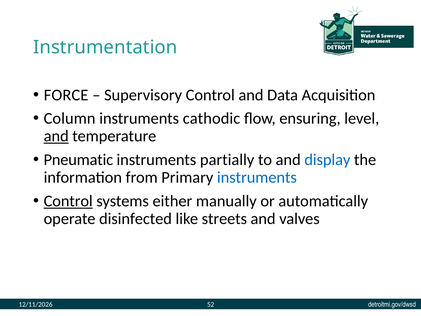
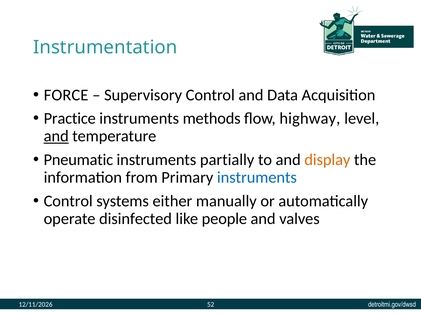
Column: Column -> Practice
cathodic: cathodic -> methods
ensuring: ensuring -> highway
display colour: blue -> orange
Control at (68, 201) underline: present -> none
streets: streets -> people
